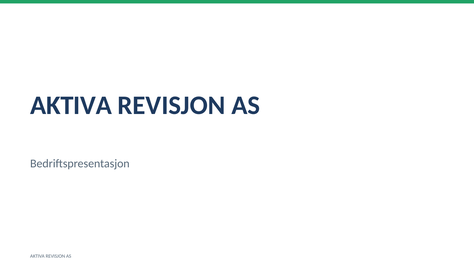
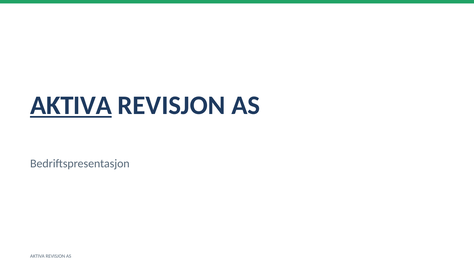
AKTIVA at (71, 105) underline: none -> present
